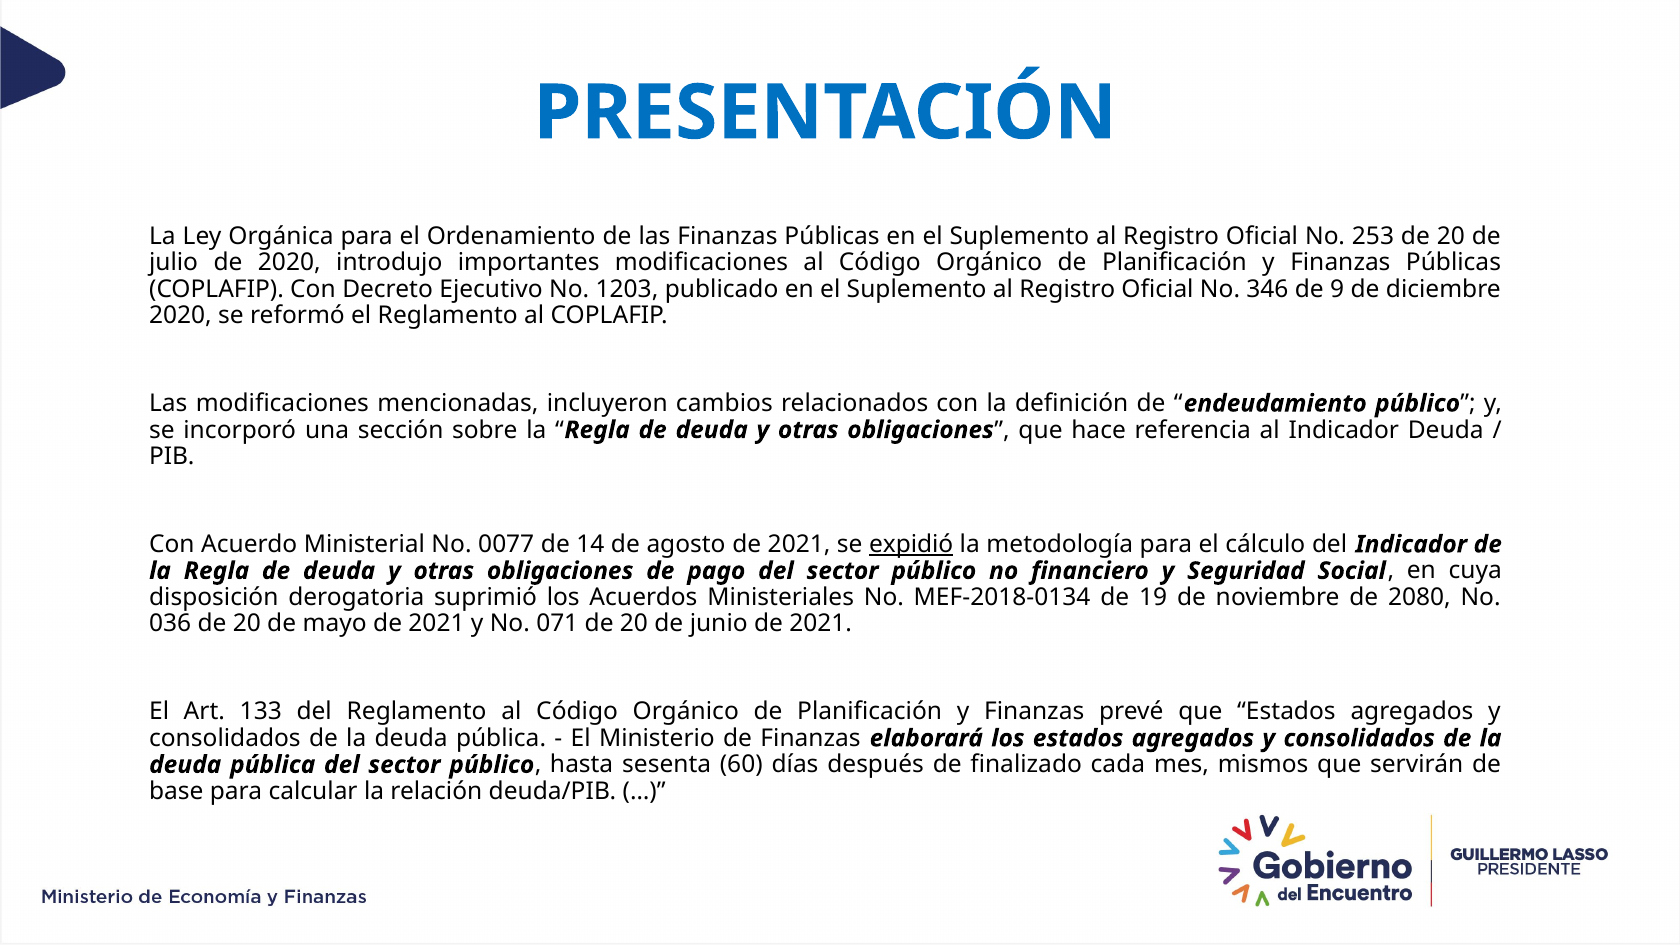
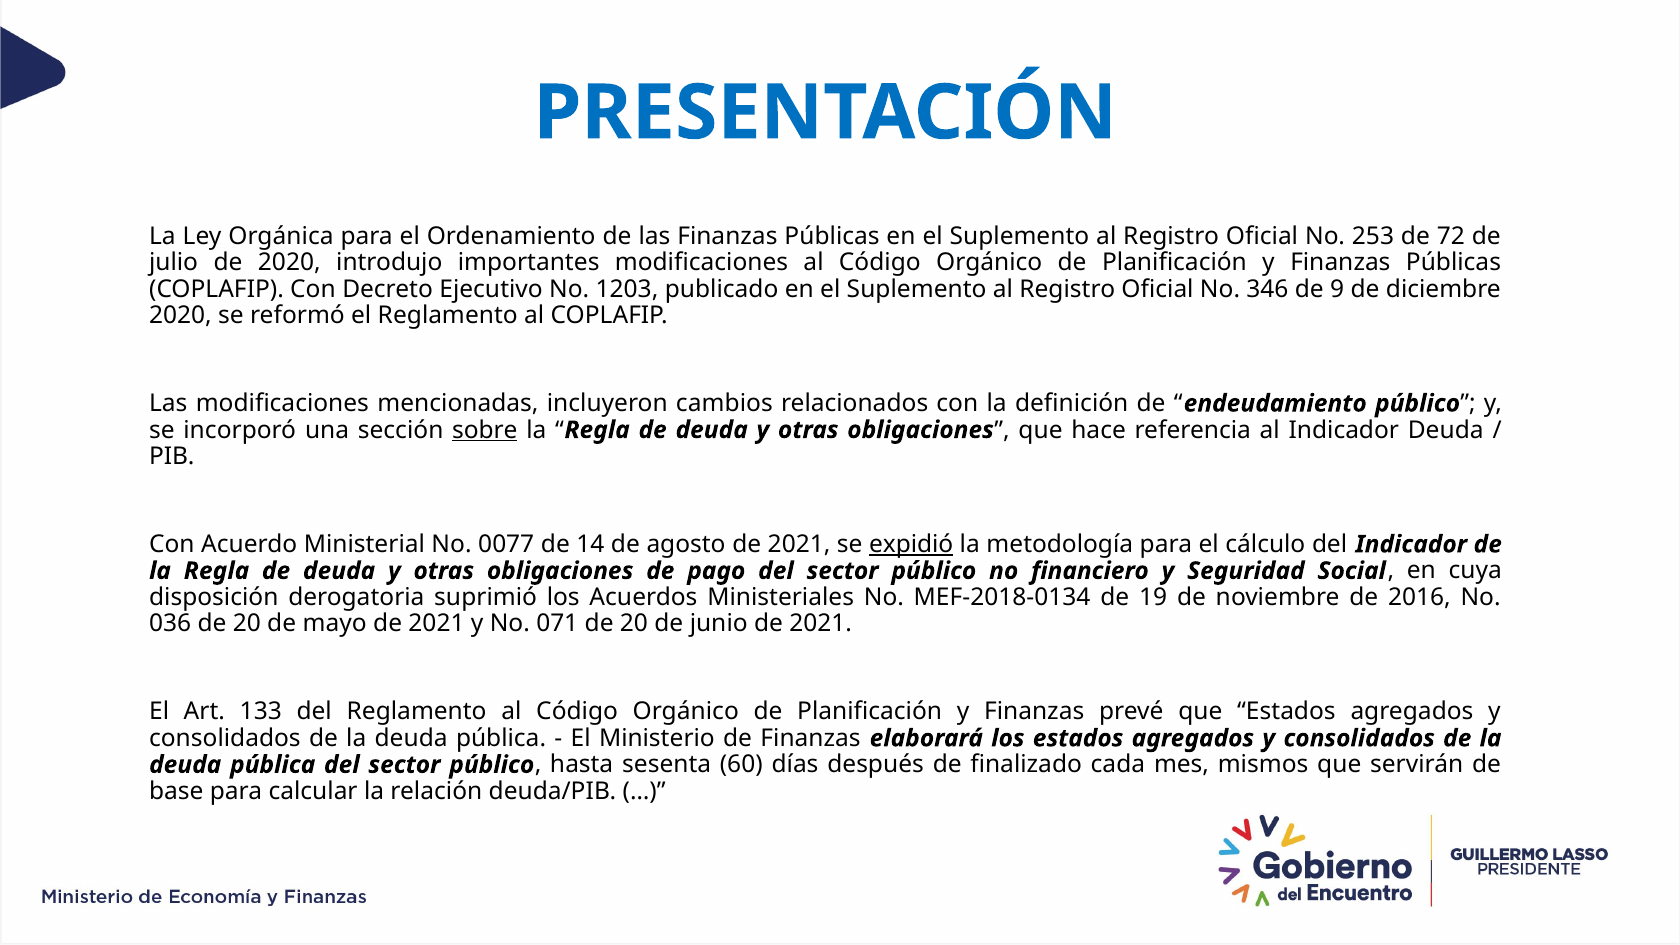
253 de 20: 20 -> 72
sobre underline: none -> present
2080: 2080 -> 2016
